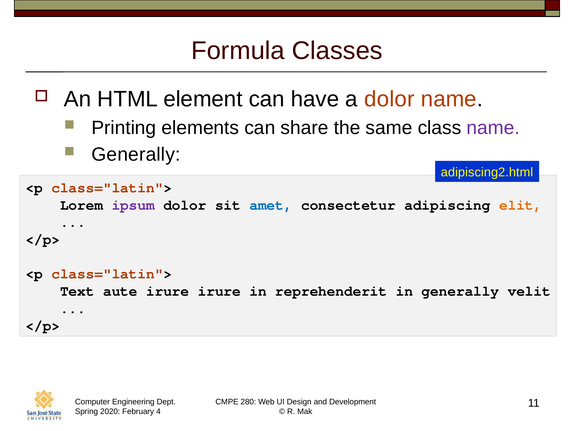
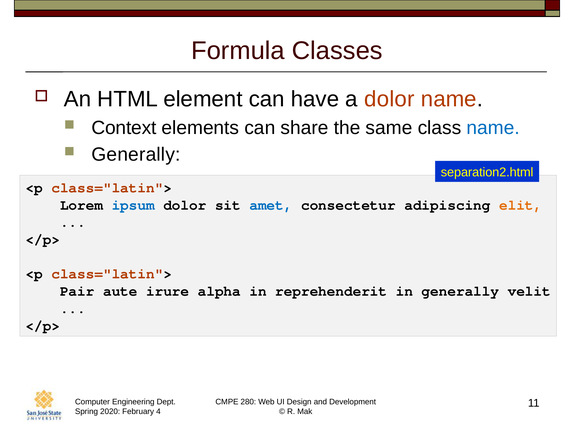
Printing: Printing -> Context
name at (493, 128) colour: purple -> blue
adipiscing2.html: adipiscing2.html -> separation2.html
ipsum colour: purple -> blue
Text: Text -> Pair
irure irure: irure -> alpha
